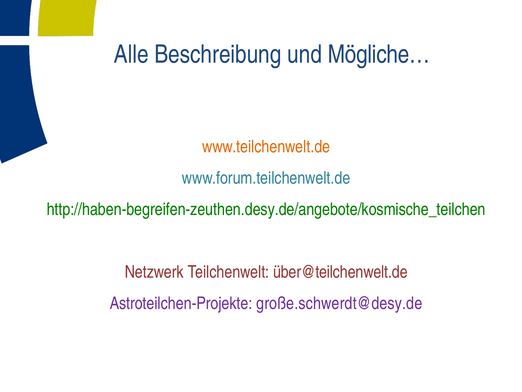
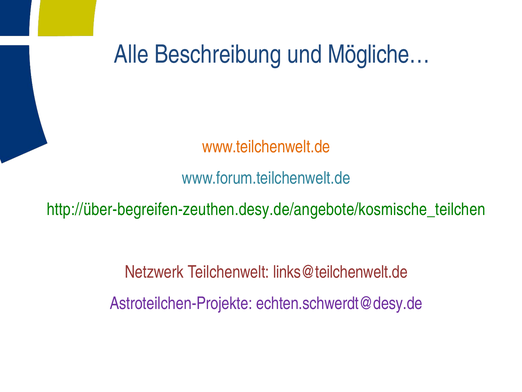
http://haben-begreifen-zeuthen.desy.de/angebote/kosmische_teilchen: http://haben-begreifen-zeuthen.desy.de/angebote/kosmische_teilchen -> http://über-begreifen-zeuthen.desy.de/angebote/kosmische_teilchen
über@teilchenwelt.de: über@teilchenwelt.de -> links@teilchenwelt.de
große.schwerdt@desy.de: große.schwerdt@desy.de -> echten.schwerdt@desy.de
